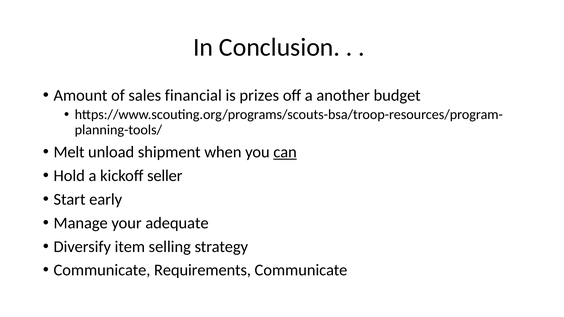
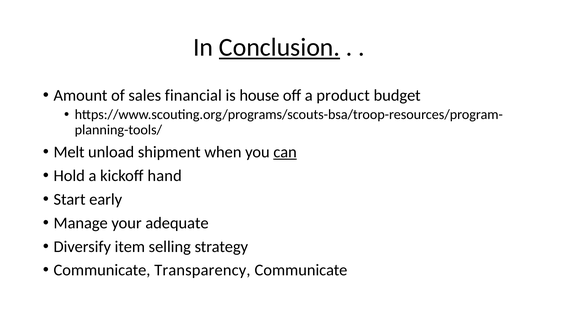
Conclusion underline: none -> present
prizes: prizes -> house
another: another -> product
seller: seller -> hand
Requirements: Requirements -> Transparency
